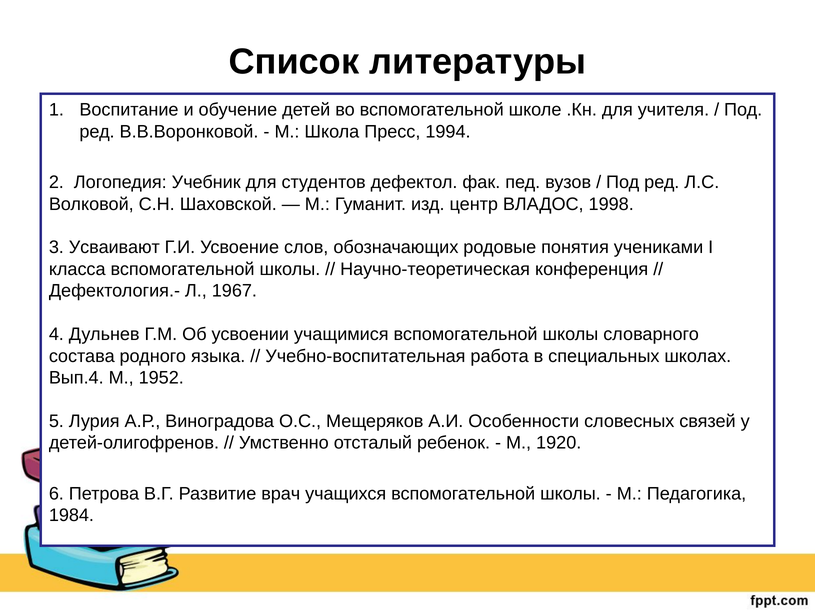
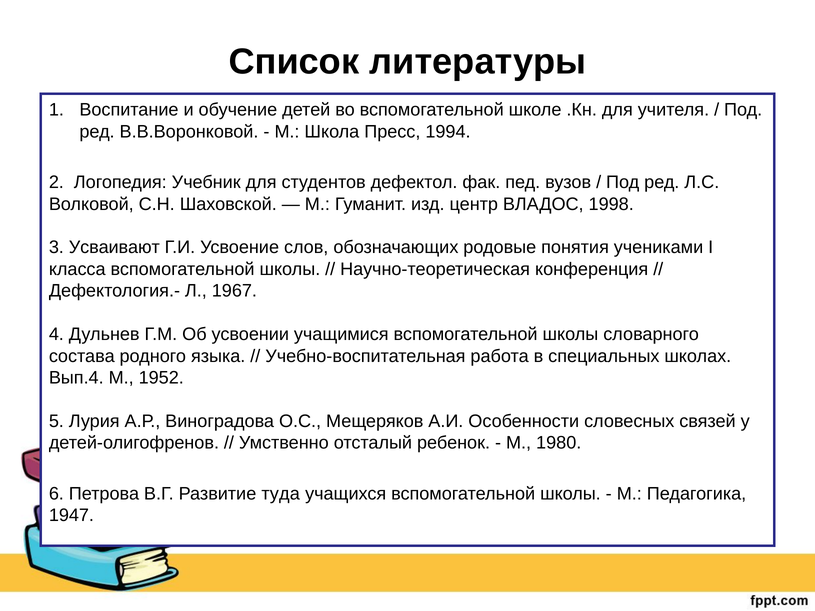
1920: 1920 -> 1980
врач: врач -> туда
1984: 1984 -> 1947
